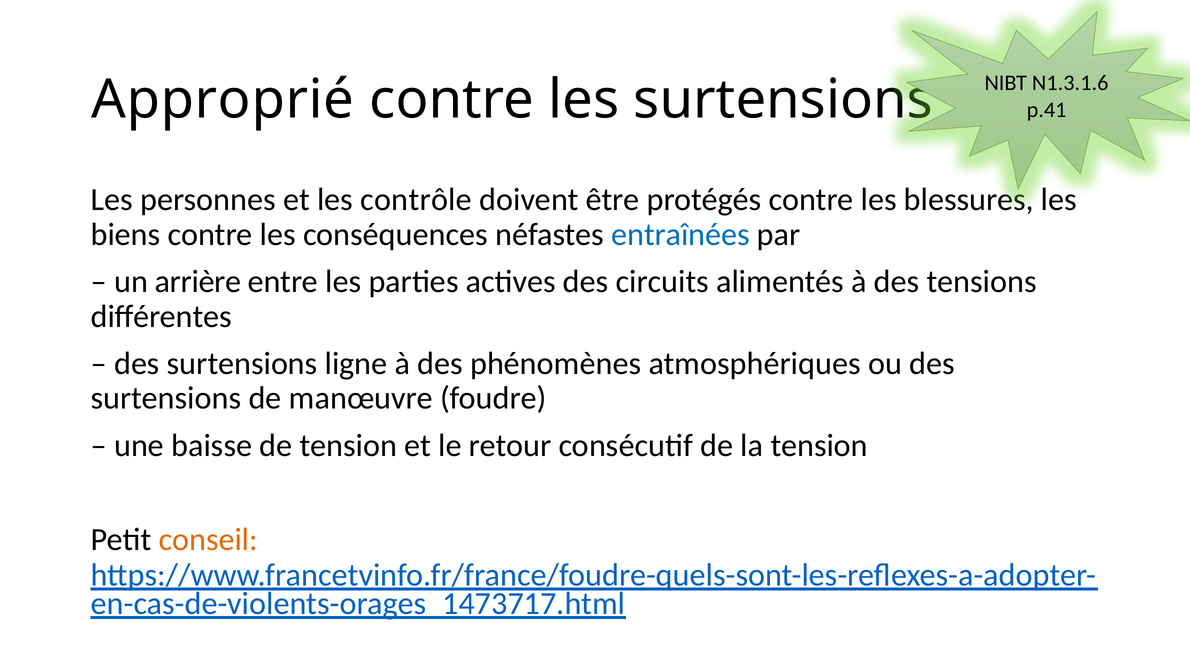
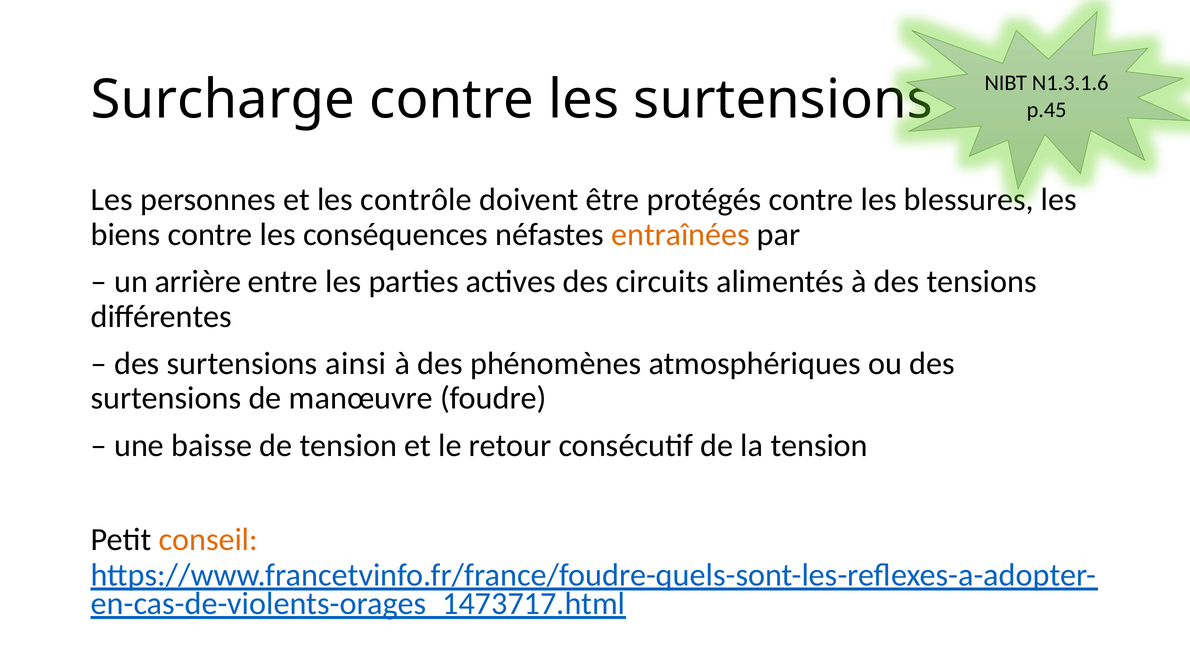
Approprié: Approprié -> Surcharge
p.41: p.41 -> p.45
entraînées colour: blue -> orange
ligne: ligne -> ainsi
